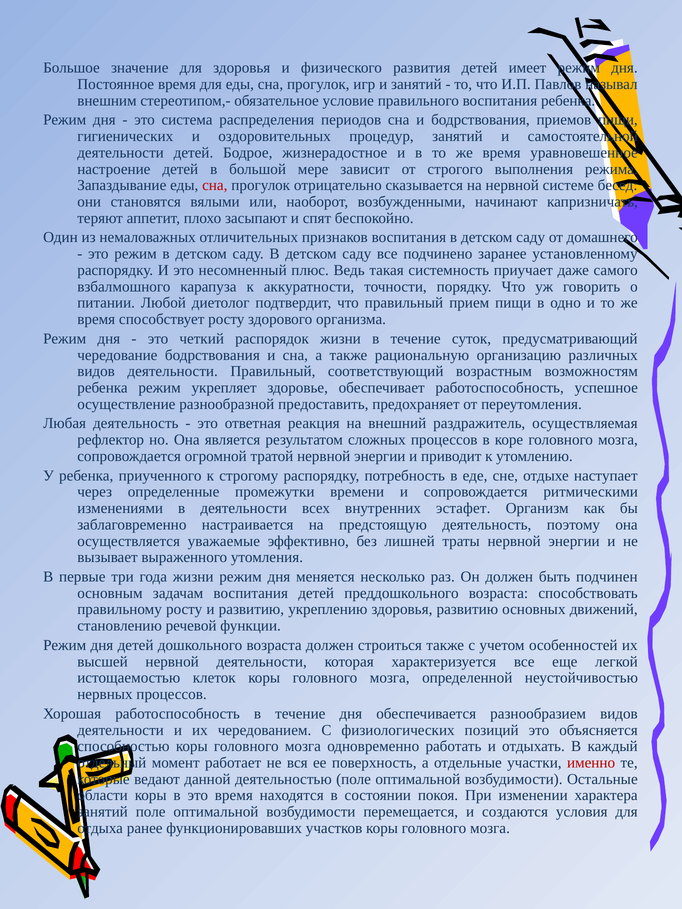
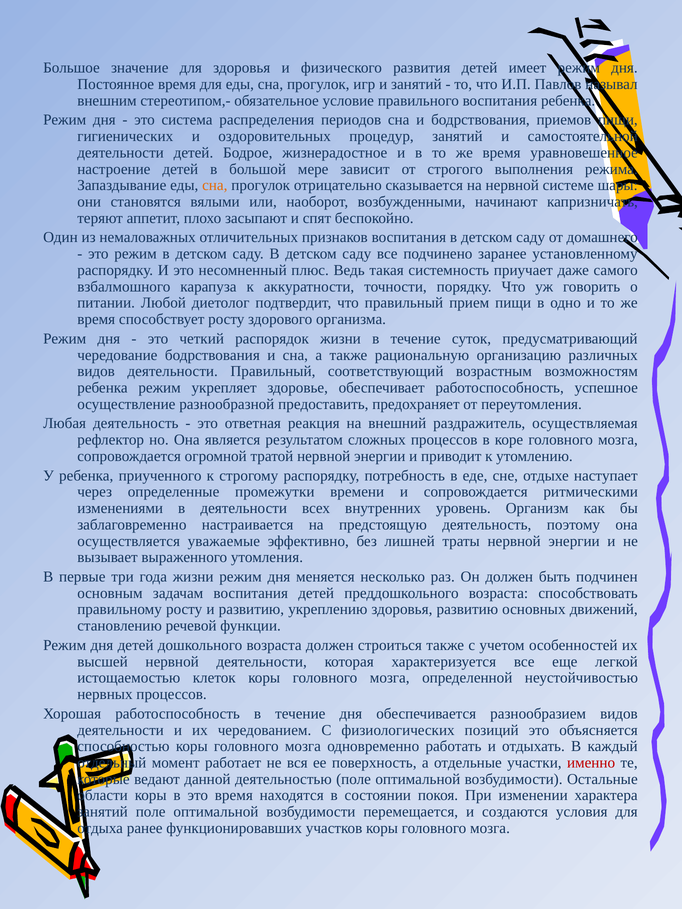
сна at (215, 185) colour: red -> orange
бесед: бесед -> шары
эстафет: эстафет -> уровень
